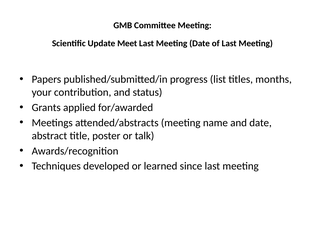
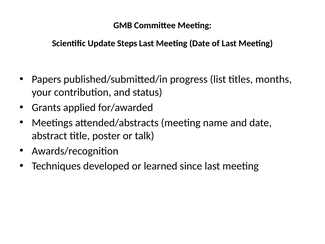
Meet: Meet -> Steps
